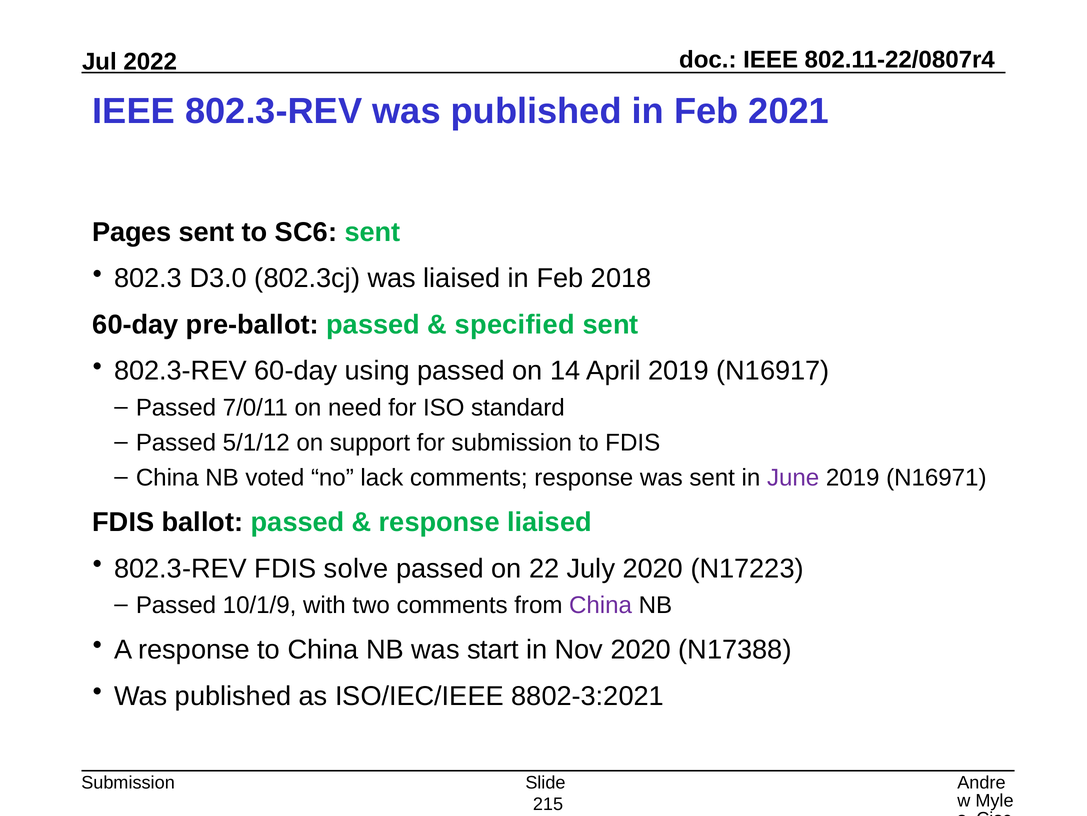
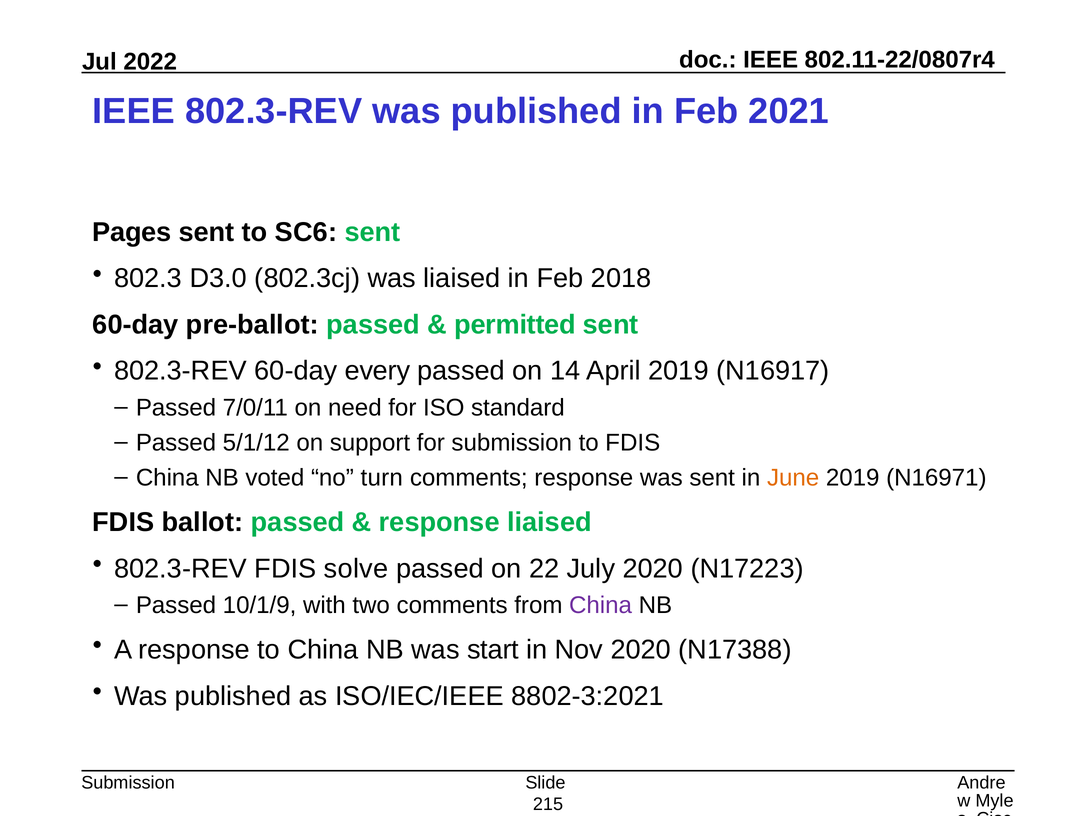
specified: specified -> permitted
using: using -> every
lack: lack -> turn
June colour: purple -> orange
